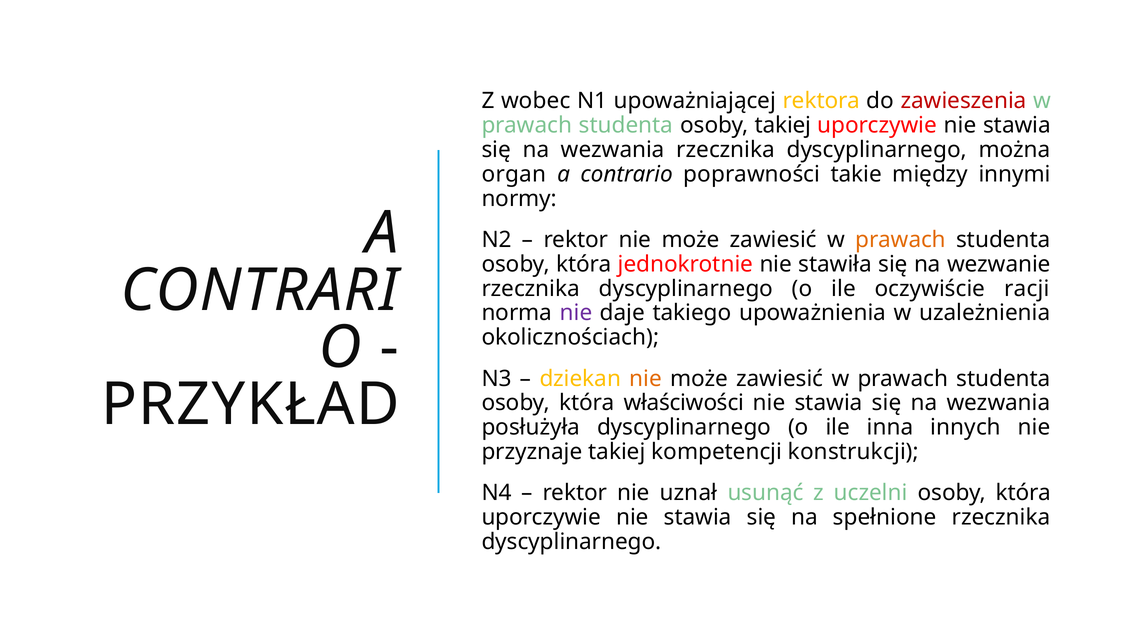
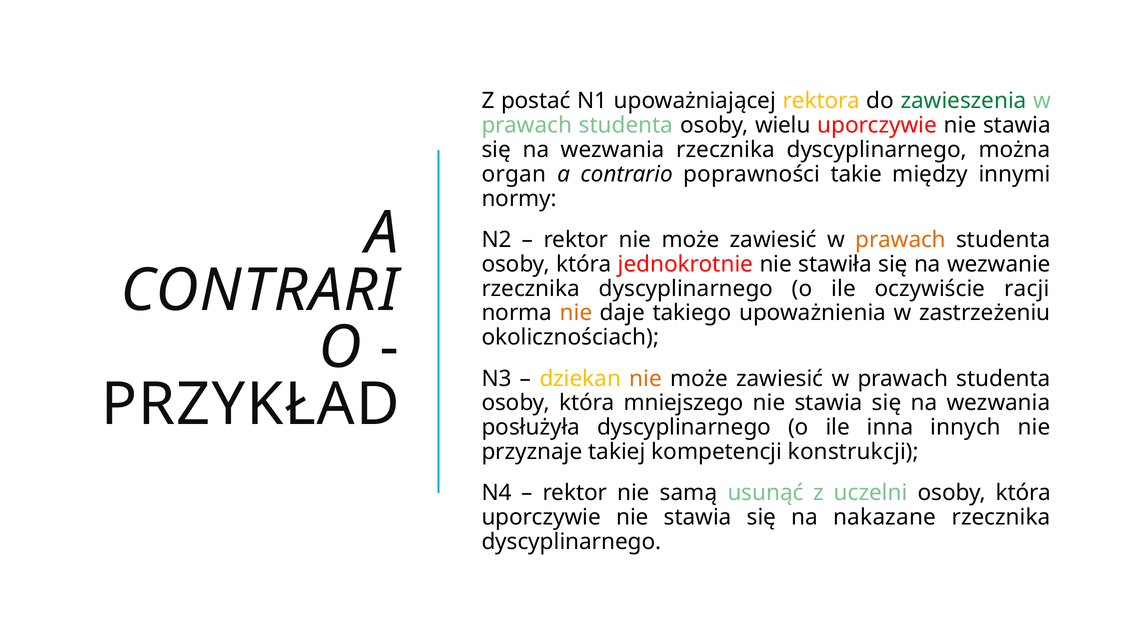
wobec: wobec -> postać
zawieszenia colour: red -> green
osoby takiej: takiej -> wielu
nie at (576, 313) colour: purple -> orange
uzależnienia: uzależnienia -> zastrzeżeniu
właściwości: właściwości -> mniejszego
uznał: uznał -> samą
spełnione: spełnione -> nakazane
